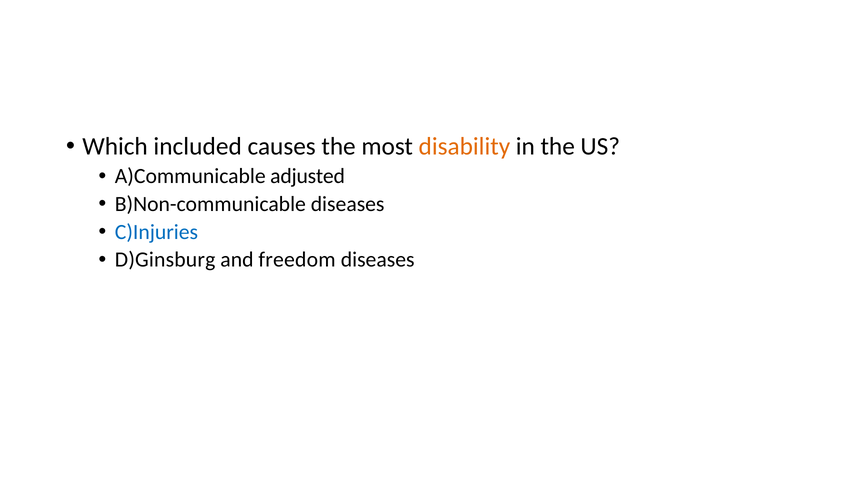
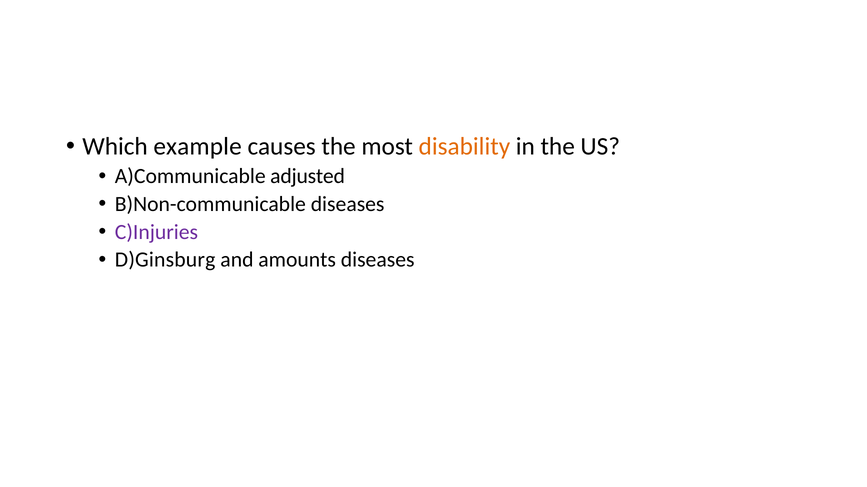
included: included -> example
C)Injuries colour: blue -> purple
freedom: freedom -> amounts
